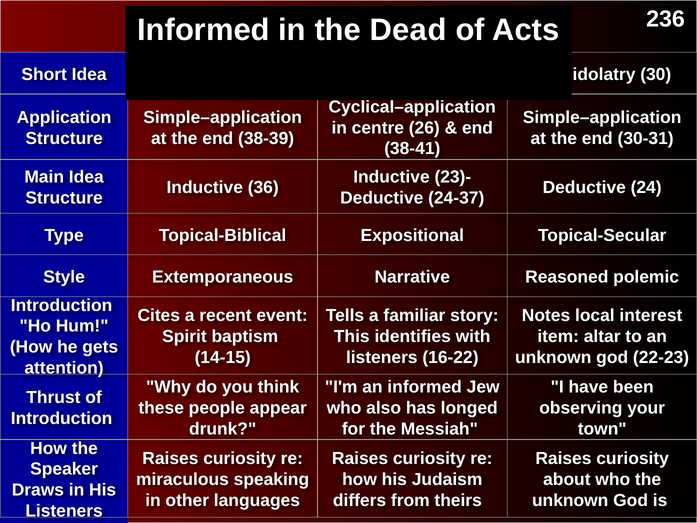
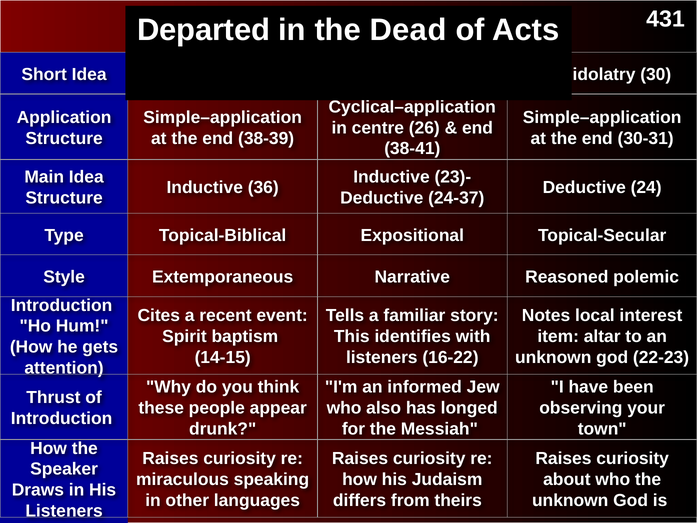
Informed at (203, 30): Informed -> Departed
236: 236 -> 431
